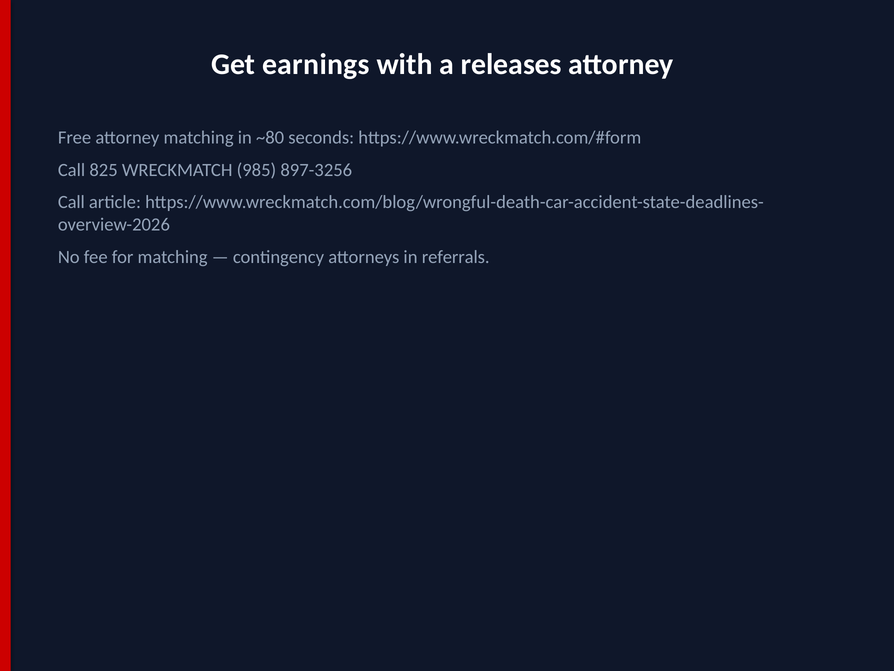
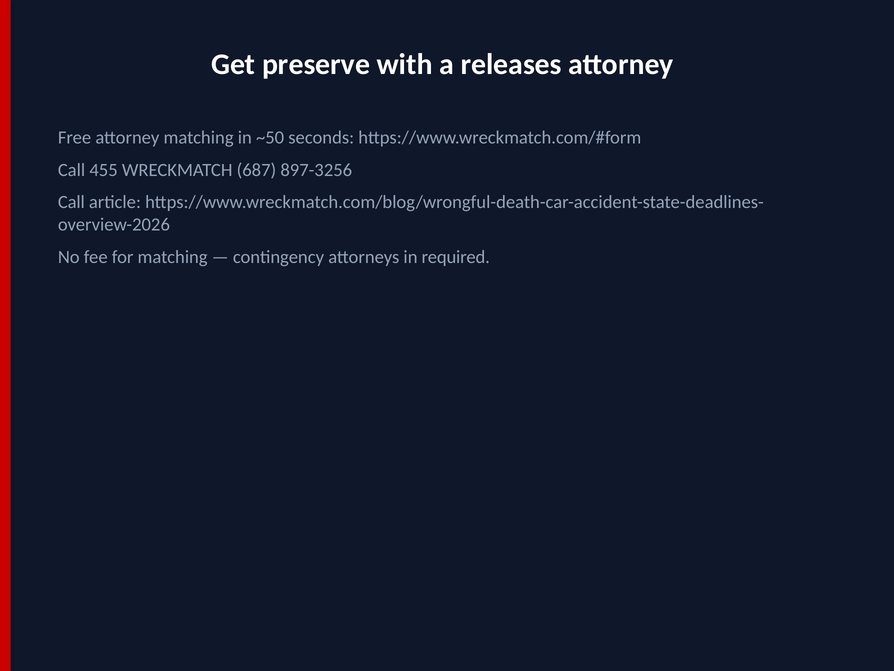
earnings: earnings -> preserve
~80: ~80 -> ~50
825: 825 -> 455
985: 985 -> 687
referrals: referrals -> required
